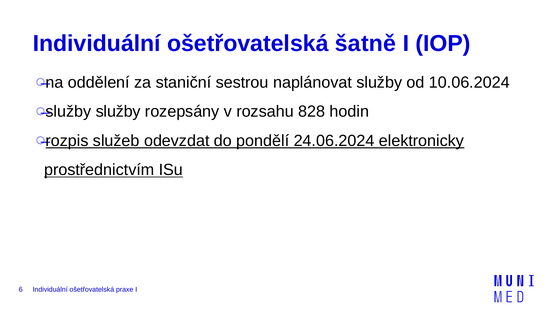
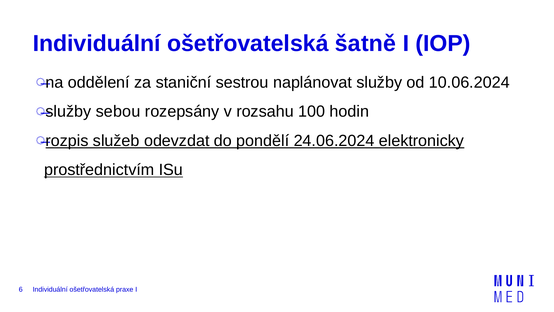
služby služby: služby -> sebou
828: 828 -> 100
